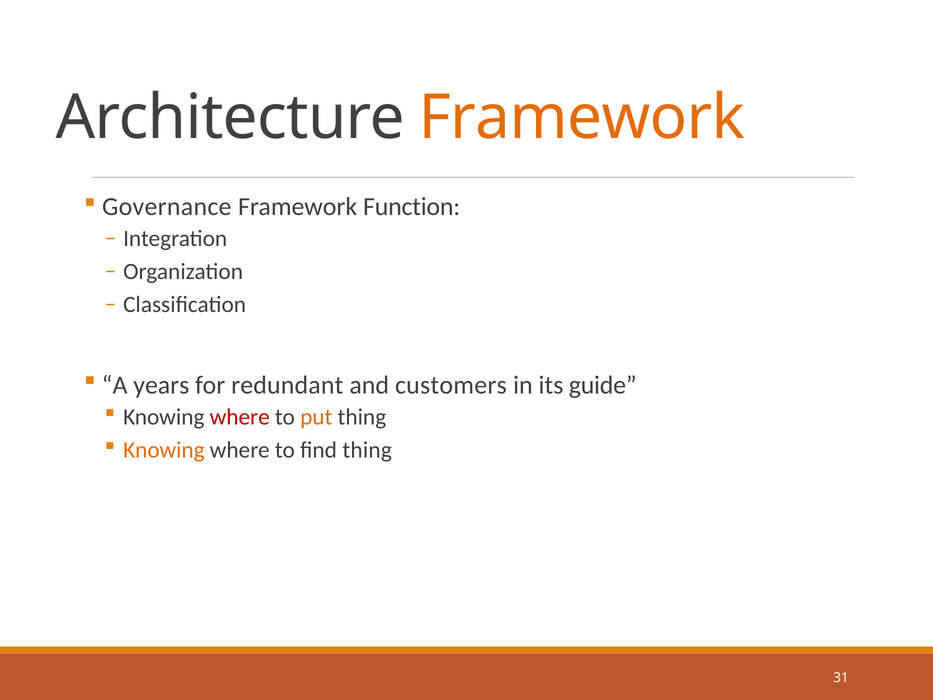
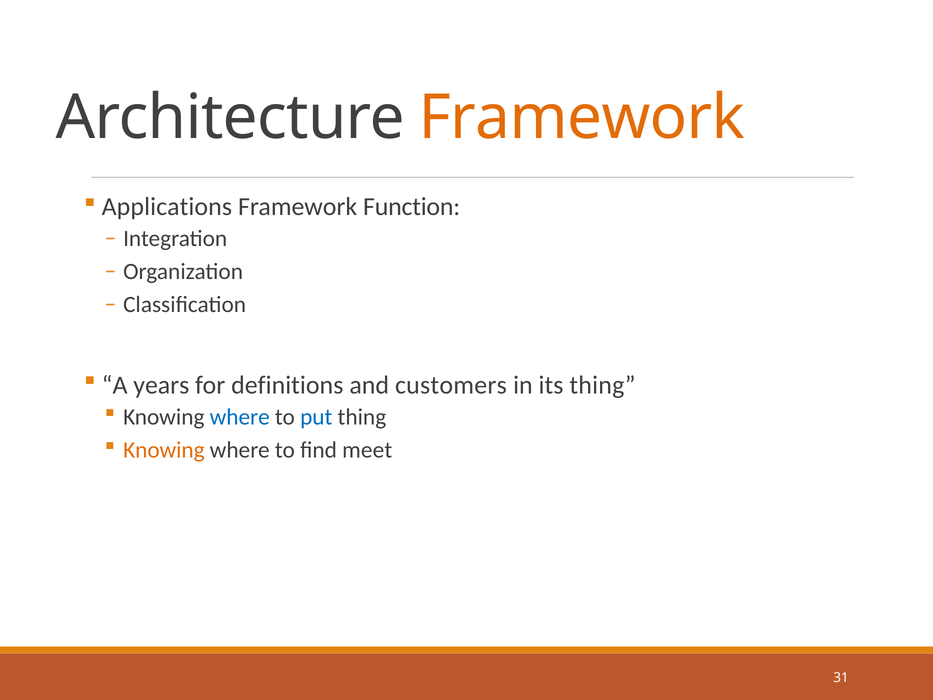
Governance: Governance -> Applications
redundant: redundant -> definitions
its guide: guide -> thing
where at (240, 417) colour: red -> blue
put colour: orange -> blue
find thing: thing -> meet
